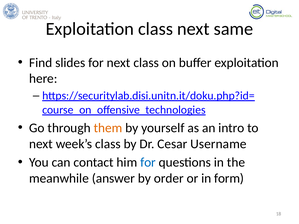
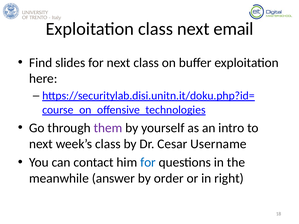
same: same -> email
them colour: orange -> purple
form: form -> right
